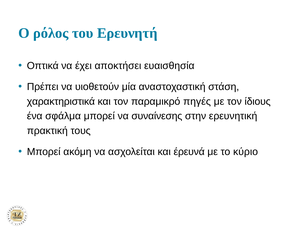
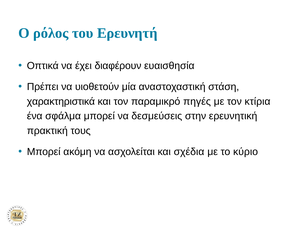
αποκτήσει: αποκτήσει -> διαφέρουν
ίδιους: ίδιους -> κτίρια
συναίνεσης: συναίνεσης -> δεσμεύσεις
έρευνά: έρευνά -> σχέδια
